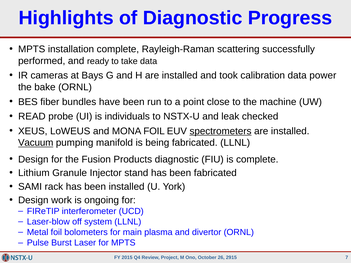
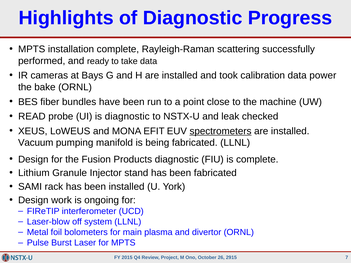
is individuals: individuals -> diagnostic
MONA FOIL: FOIL -> EFIT
Vacuum underline: present -> none
